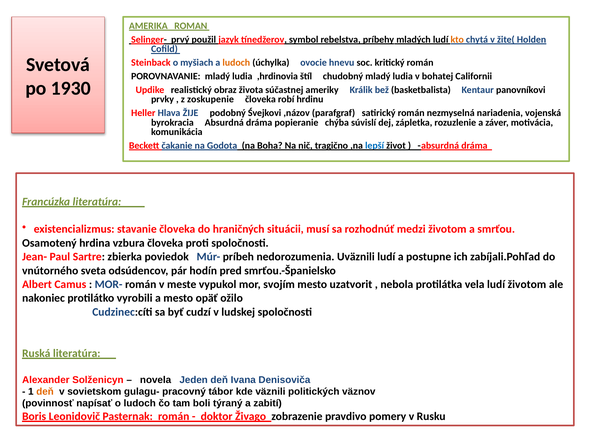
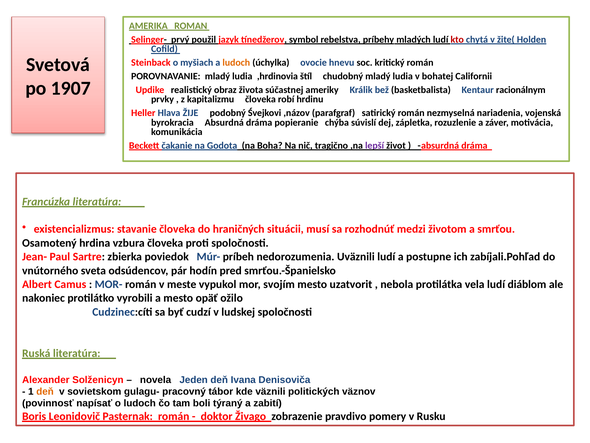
kto colour: orange -> red
1930: 1930 -> 1907
panovníkovi: panovníkovi -> racionálnym
zoskupenie: zoskupenie -> kapitalizmu
lepší colour: blue -> purple
ludí životom: životom -> diáblom
